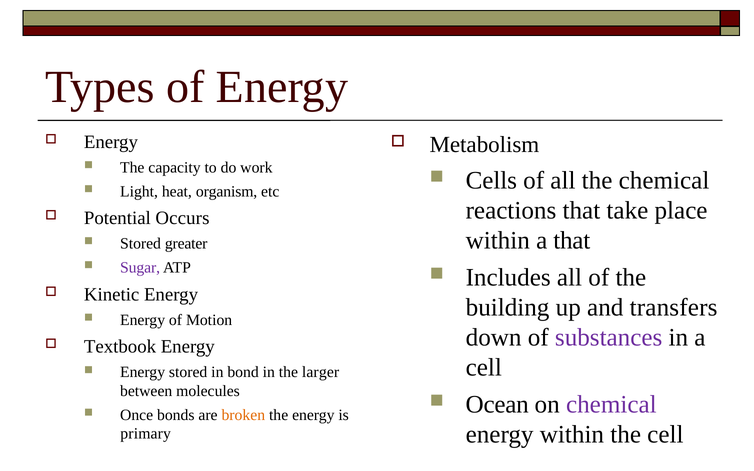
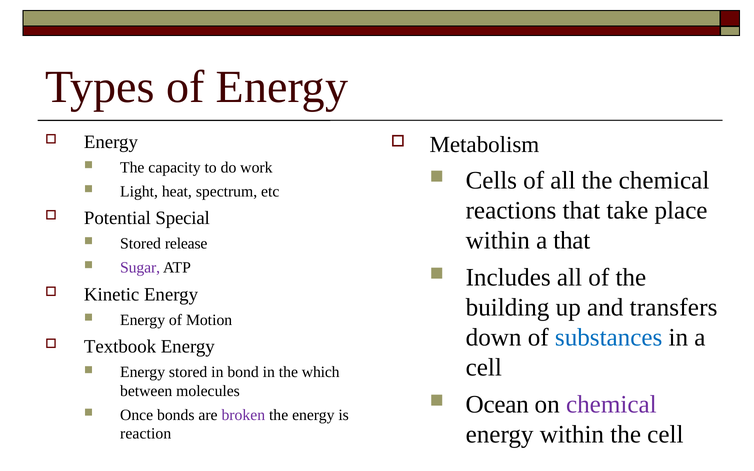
organism: organism -> spectrum
Occurs: Occurs -> Special
greater: greater -> release
substances colour: purple -> blue
larger: larger -> which
broken colour: orange -> purple
primary: primary -> reaction
